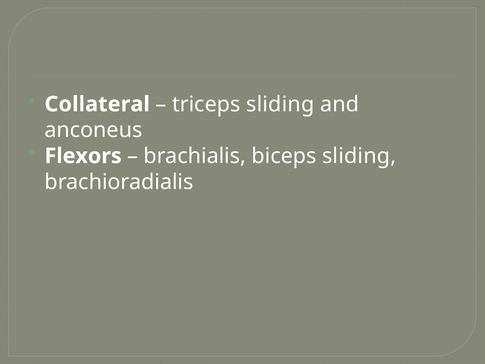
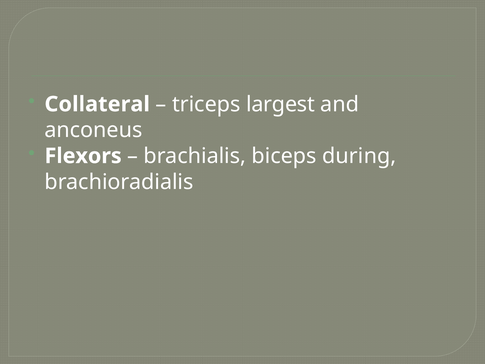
triceps sliding: sliding -> largest
biceps sliding: sliding -> during
